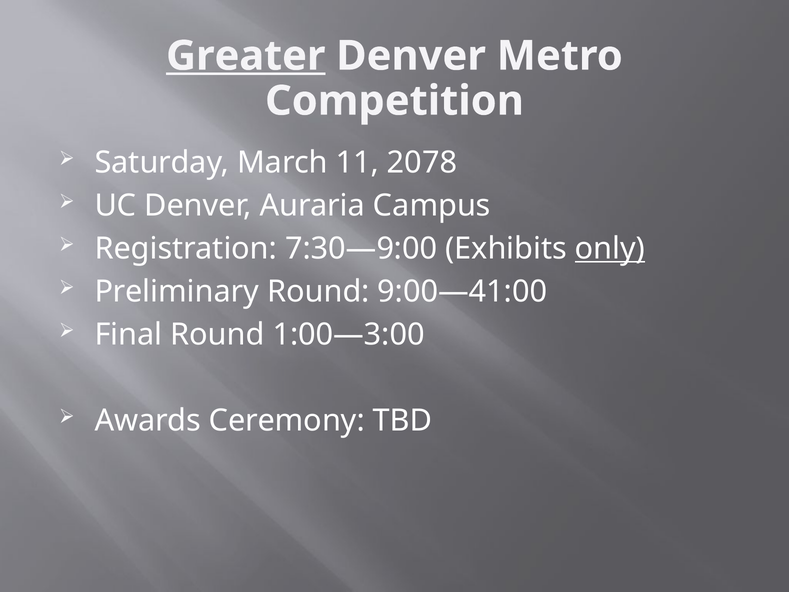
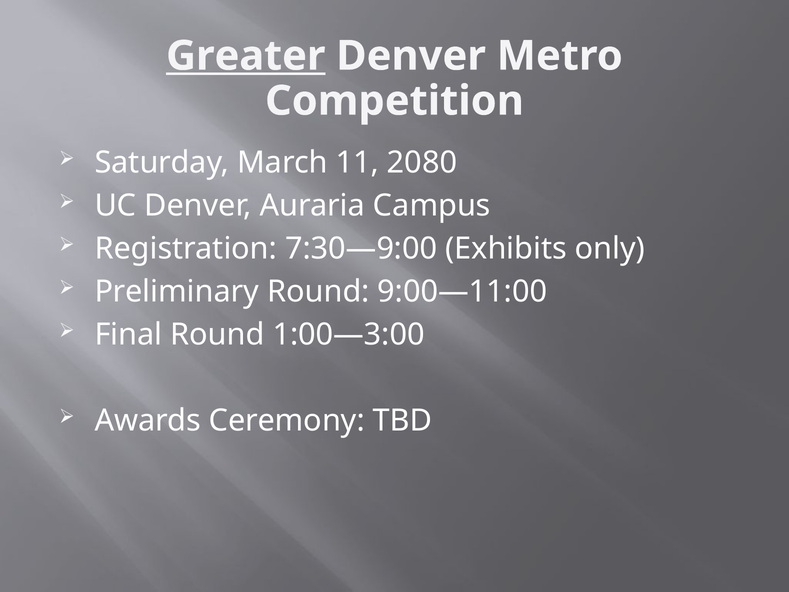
2078: 2078 -> 2080
only underline: present -> none
9:00—41:00: 9:00—41:00 -> 9:00—11:00
